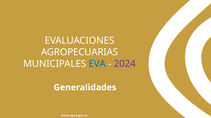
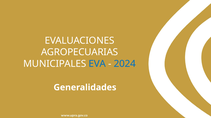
2024 colour: purple -> blue
